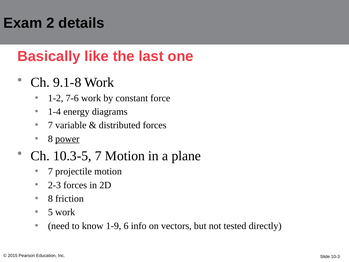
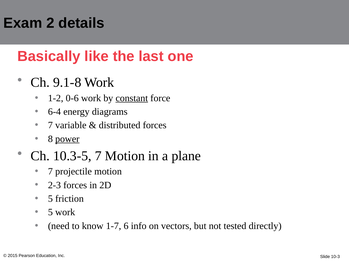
7-6: 7-6 -> 0-6
constant underline: none -> present
1-4: 1-4 -> 6-4
8 at (50, 198): 8 -> 5
1-9: 1-9 -> 1-7
